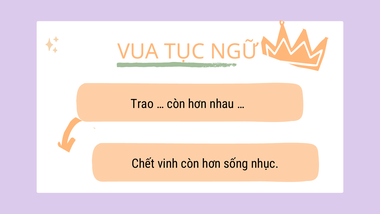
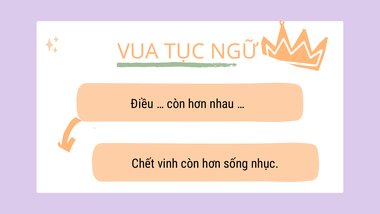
Trao: Trao -> Điều
